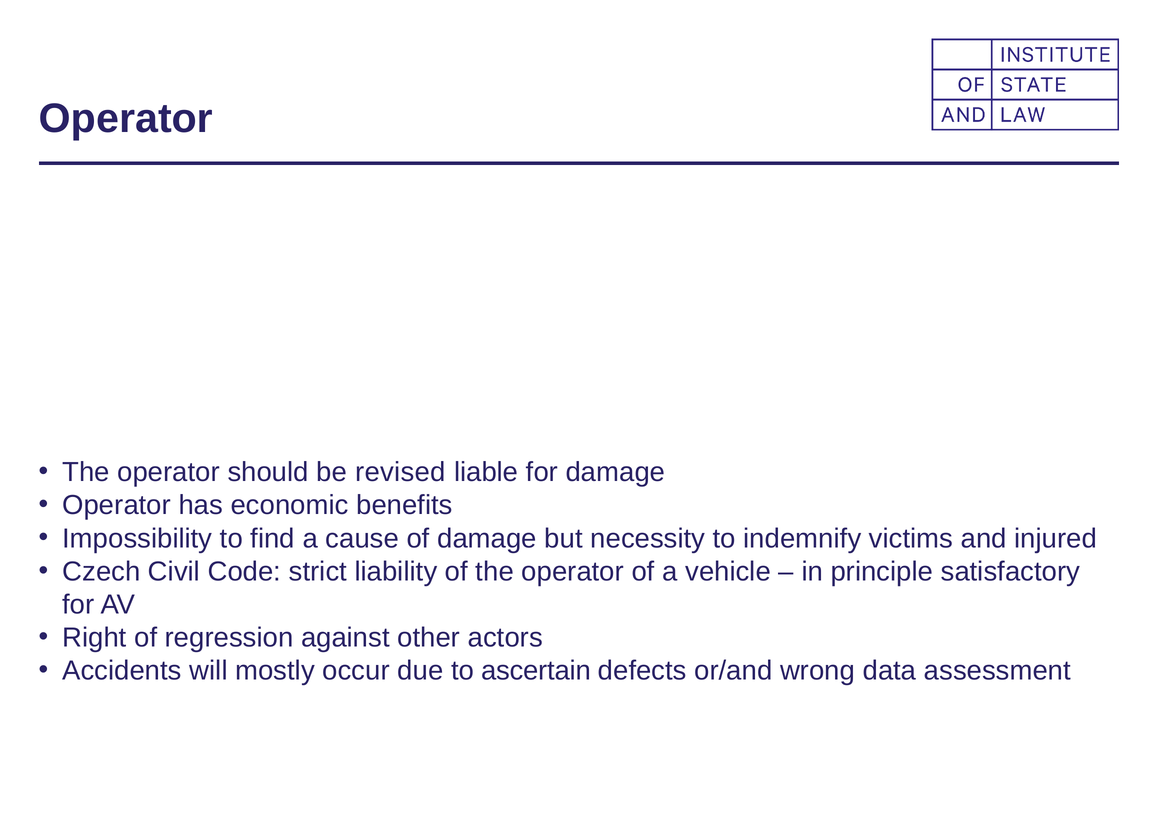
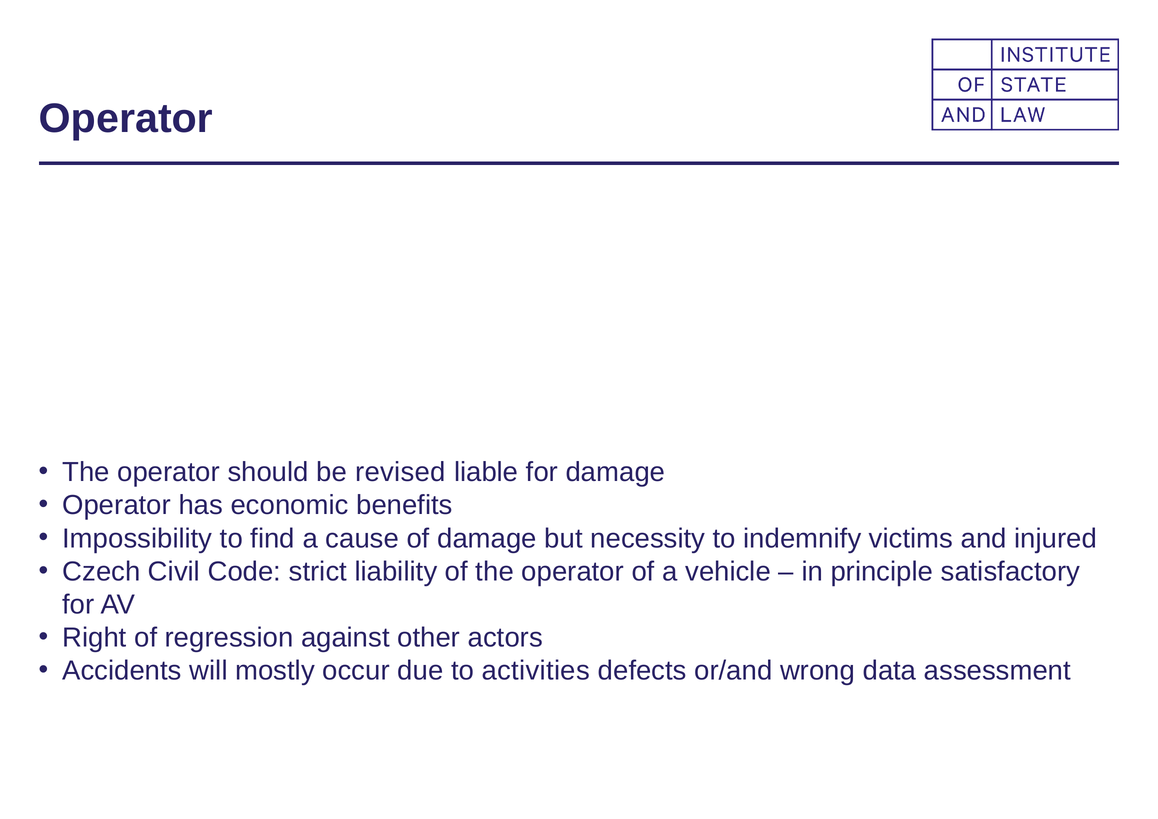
ascertain: ascertain -> activities
